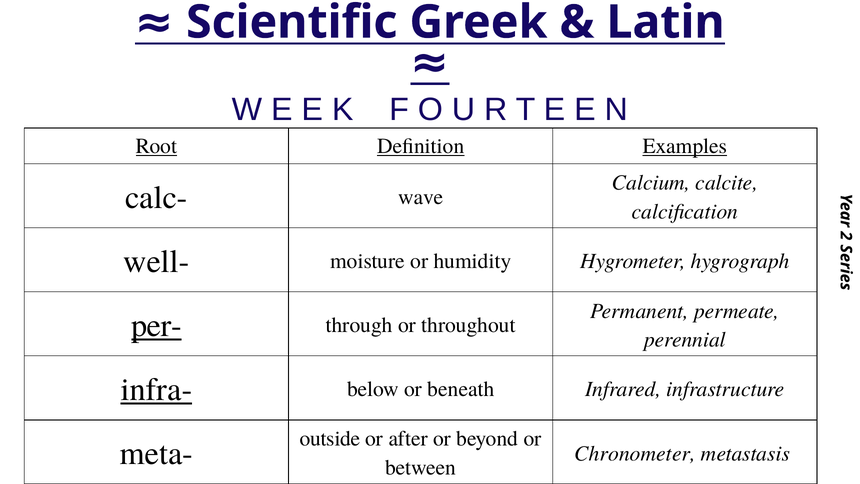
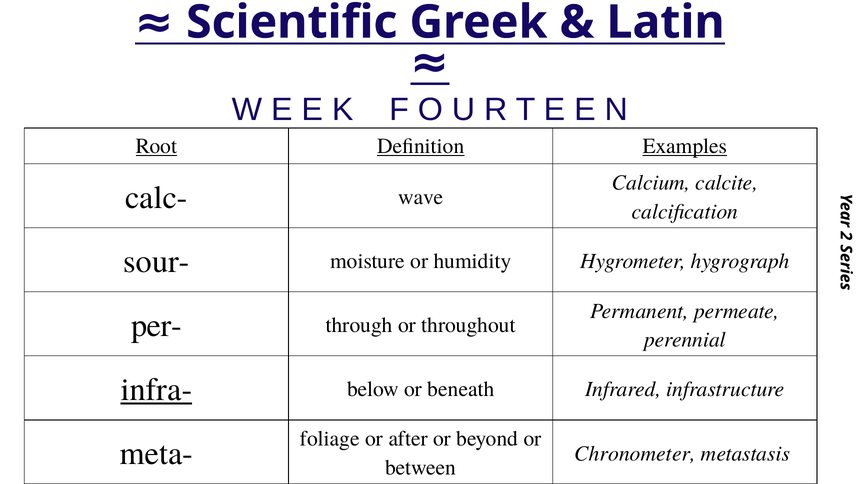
well-: well- -> sour-
per- underline: present -> none
outside: outside -> foliage
